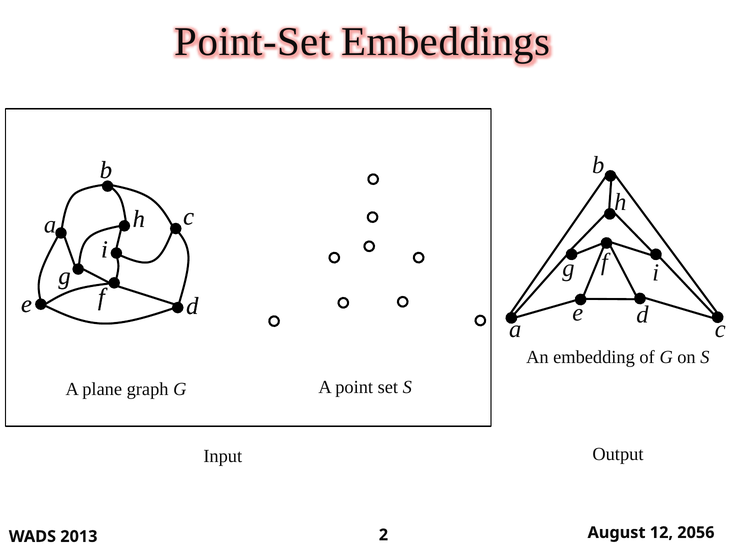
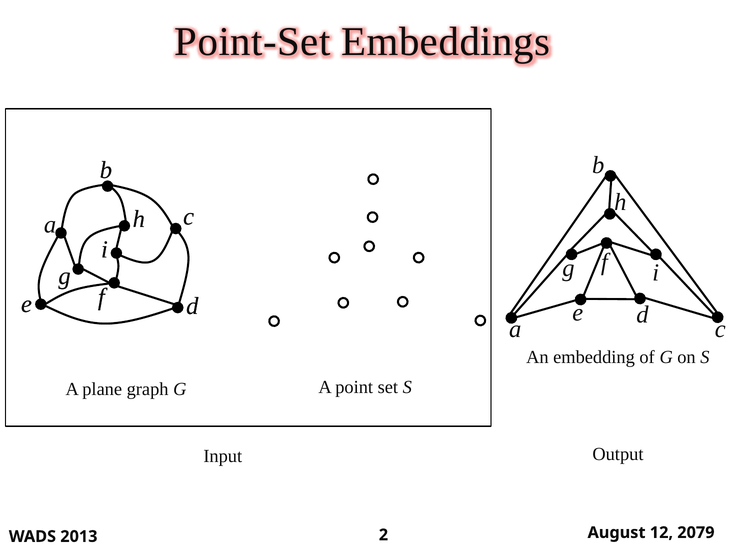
2056: 2056 -> 2079
